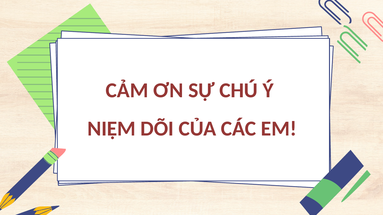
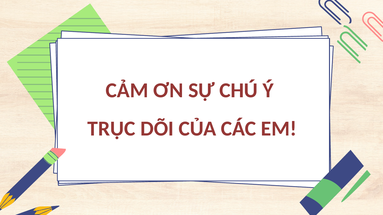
NIỆM: NIỆM -> TRỤC
